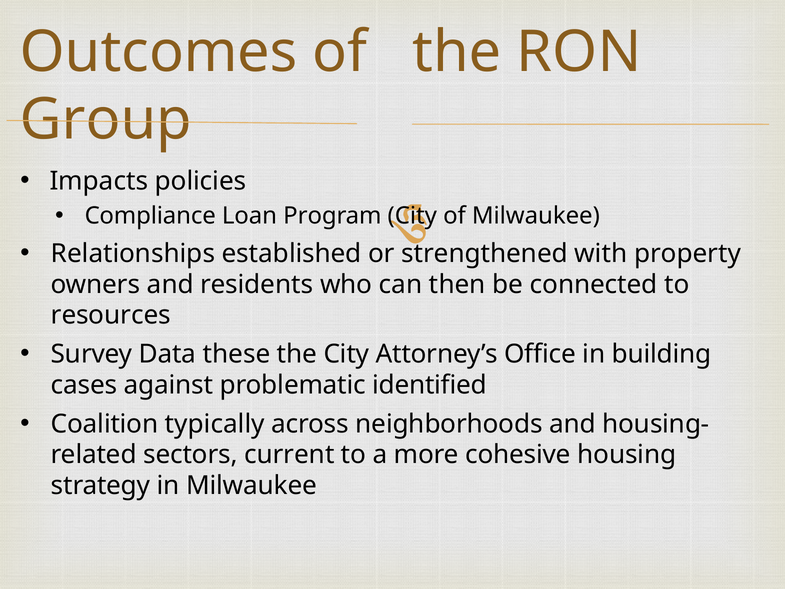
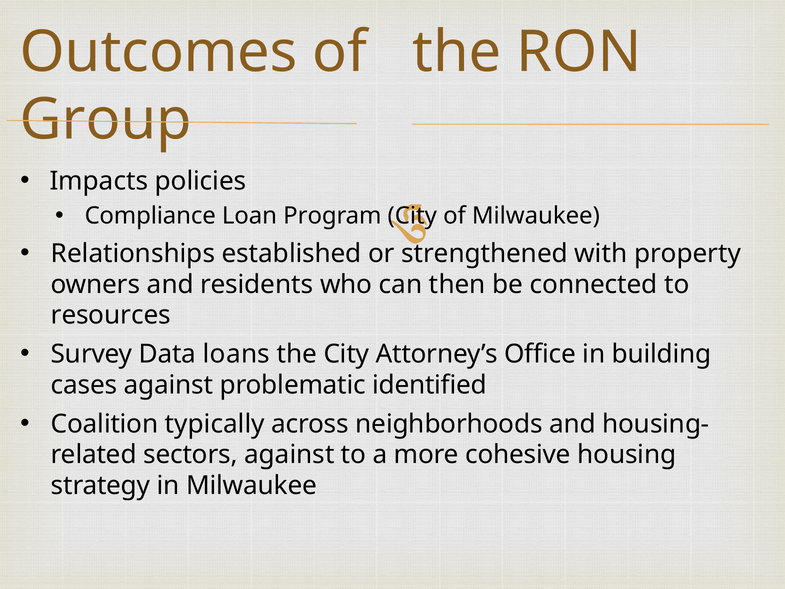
these: these -> loans
sectors current: current -> against
